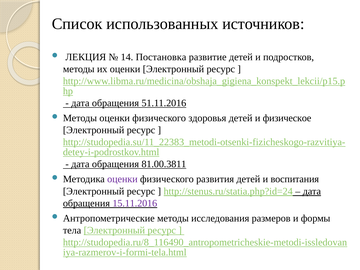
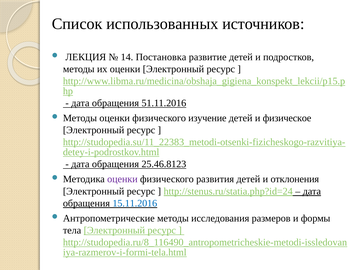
здоровья: здоровья -> изучение
81.00.3811: 81.00.3811 -> 25.46.8123
воспитания: воспитания -> отклонения
15.11.2016 colour: purple -> blue
